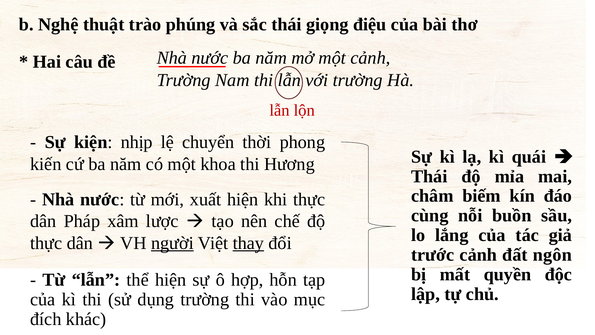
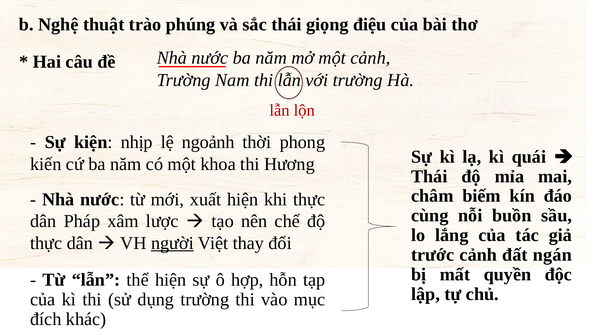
chuyển: chuyển -> ngoảnh
thay underline: present -> none
ngôn: ngôn -> ngán
